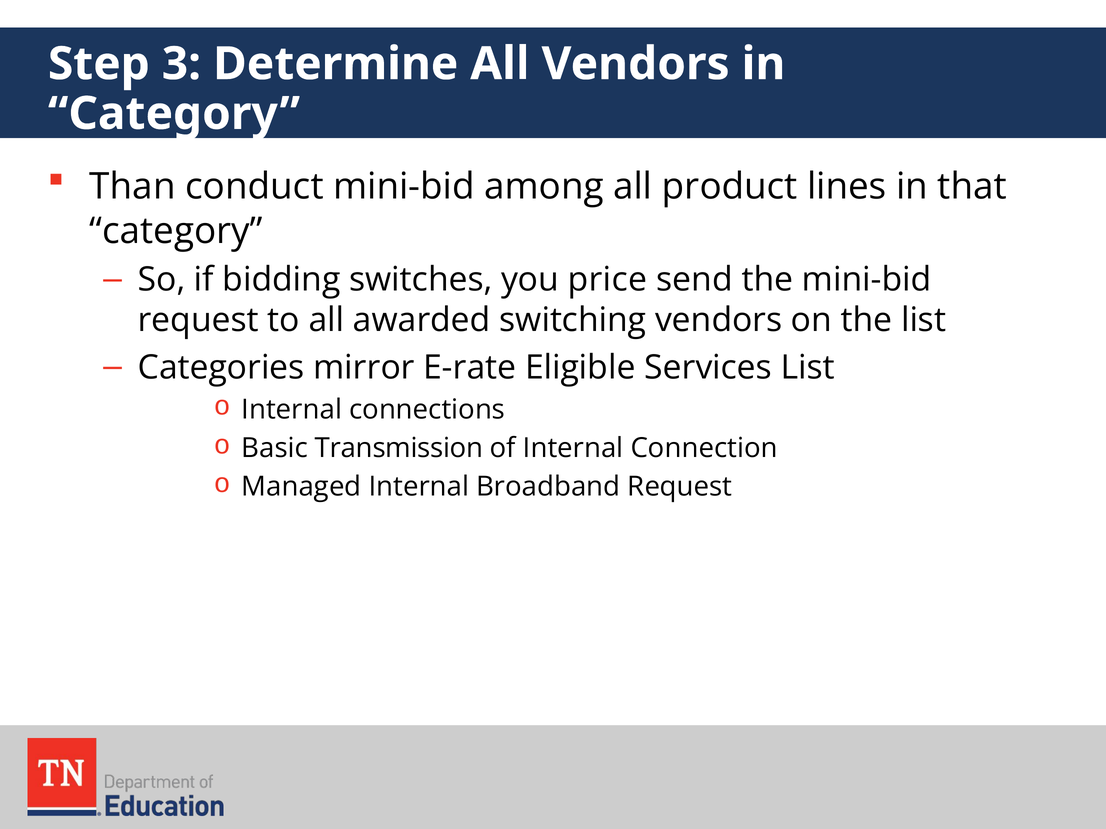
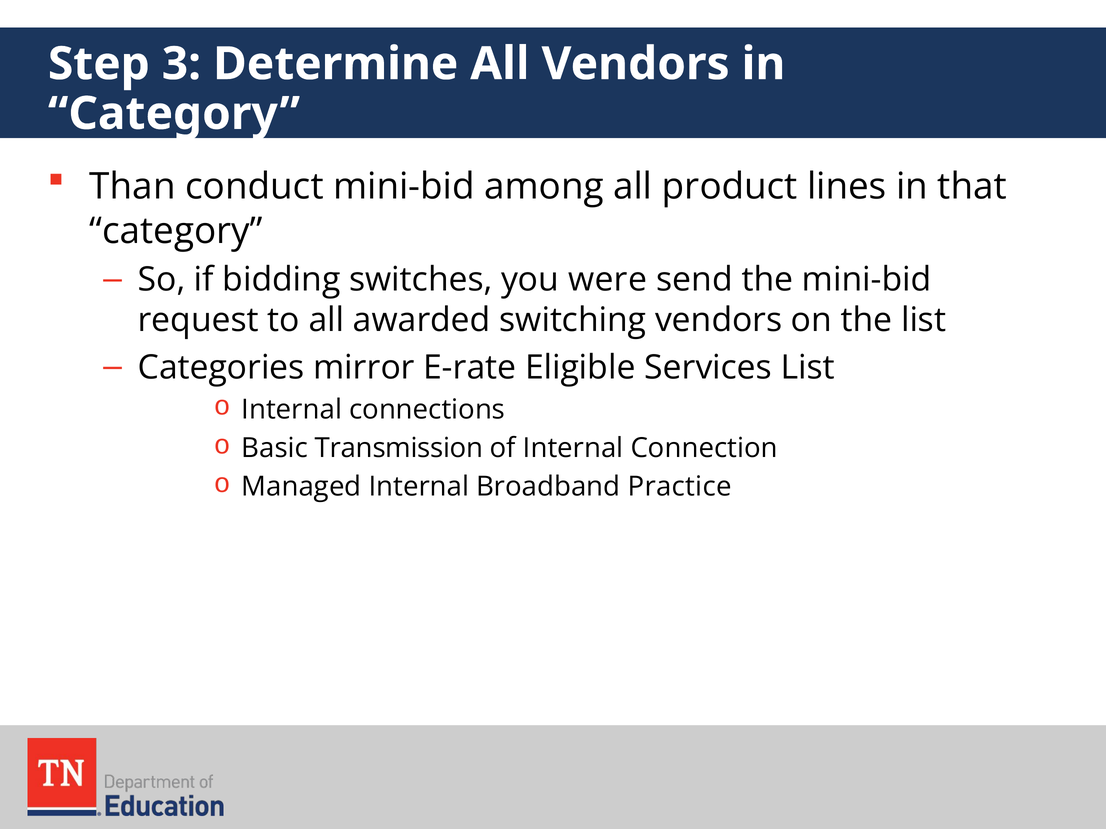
price: price -> were
Broadband Request: Request -> Practice
